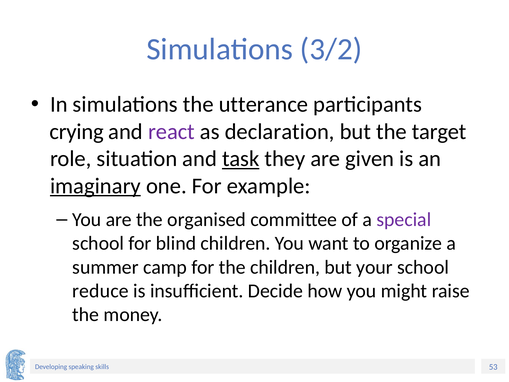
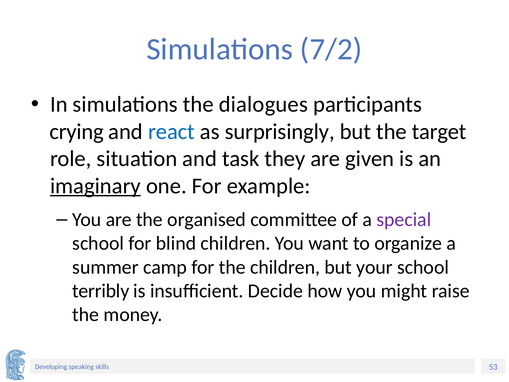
3/2: 3/2 -> 7/2
utterance: utterance -> dialogues
react colour: purple -> blue
declaration: declaration -> surprisingly
task underline: present -> none
reduce: reduce -> terribly
